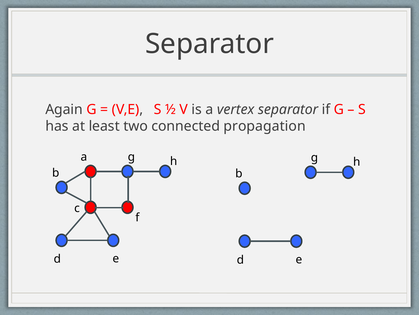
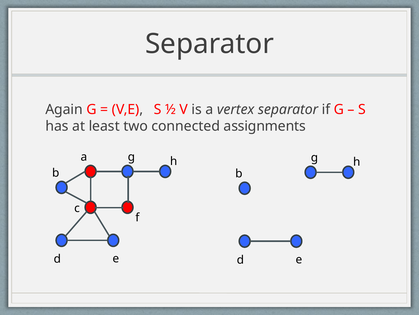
propagation: propagation -> assignments
